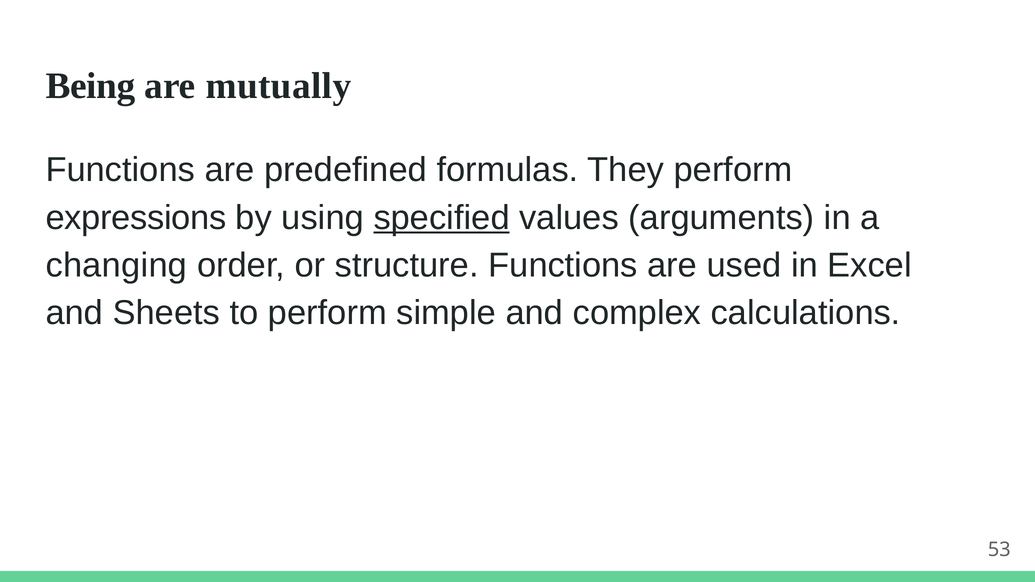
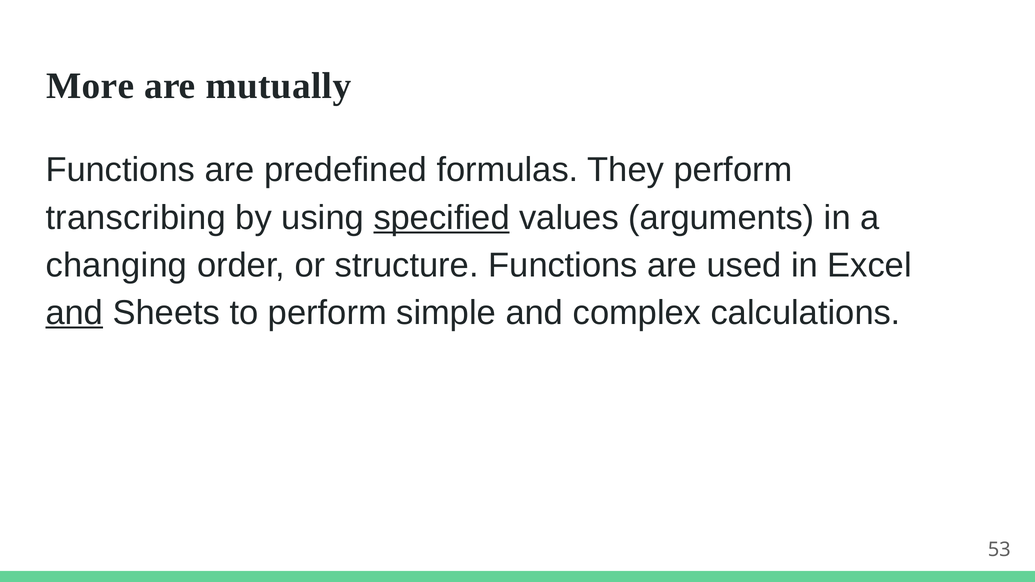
Being: Being -> More
expressions: expressions -> transcribing
and at (74, 313) underline: none -> present
